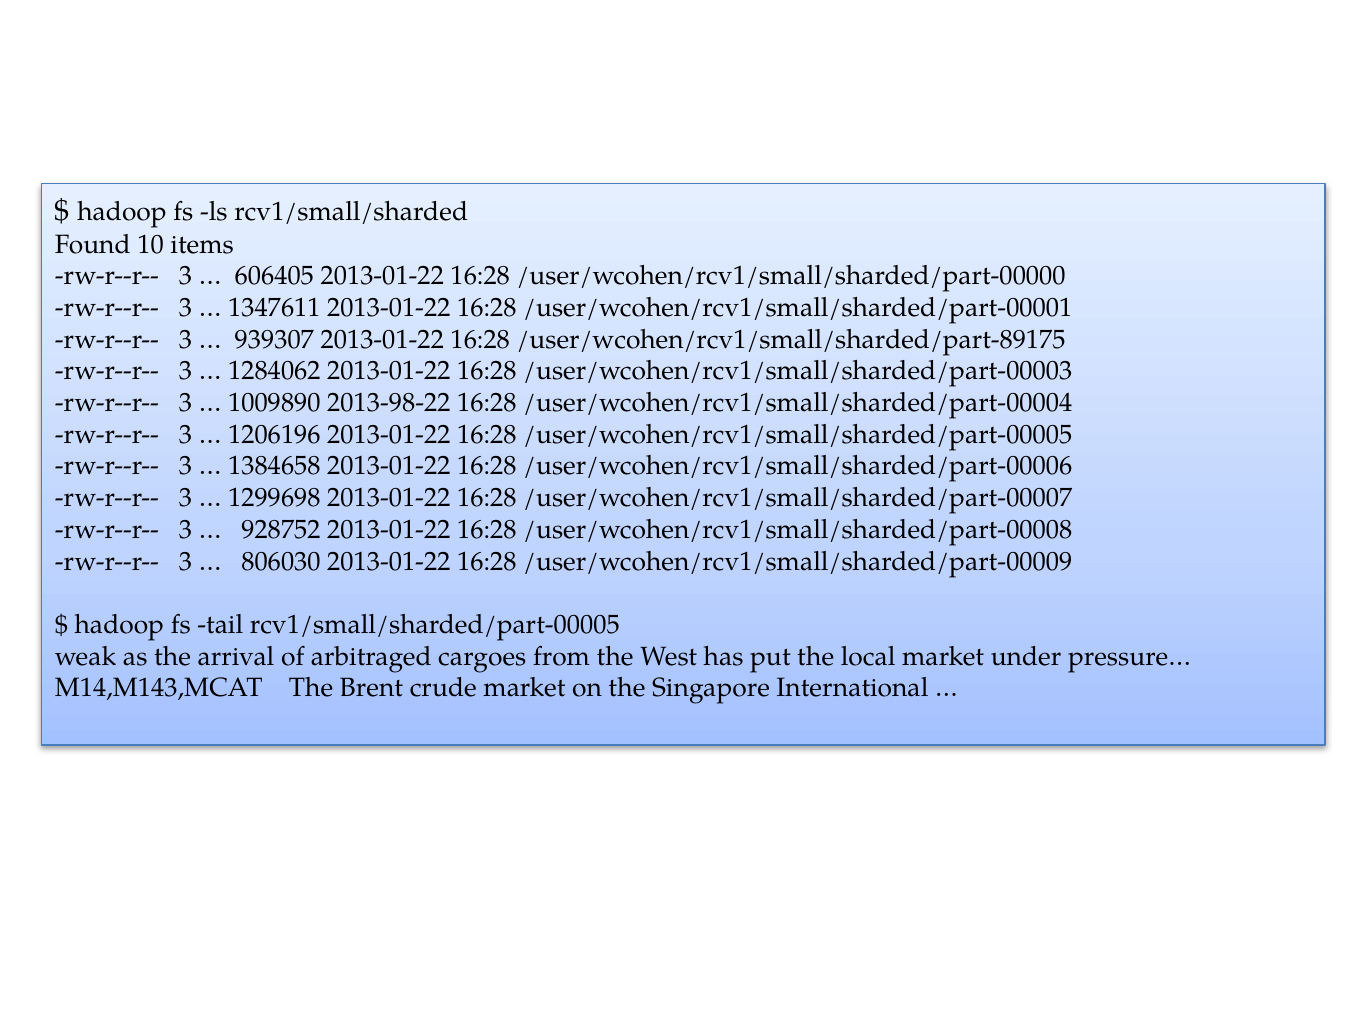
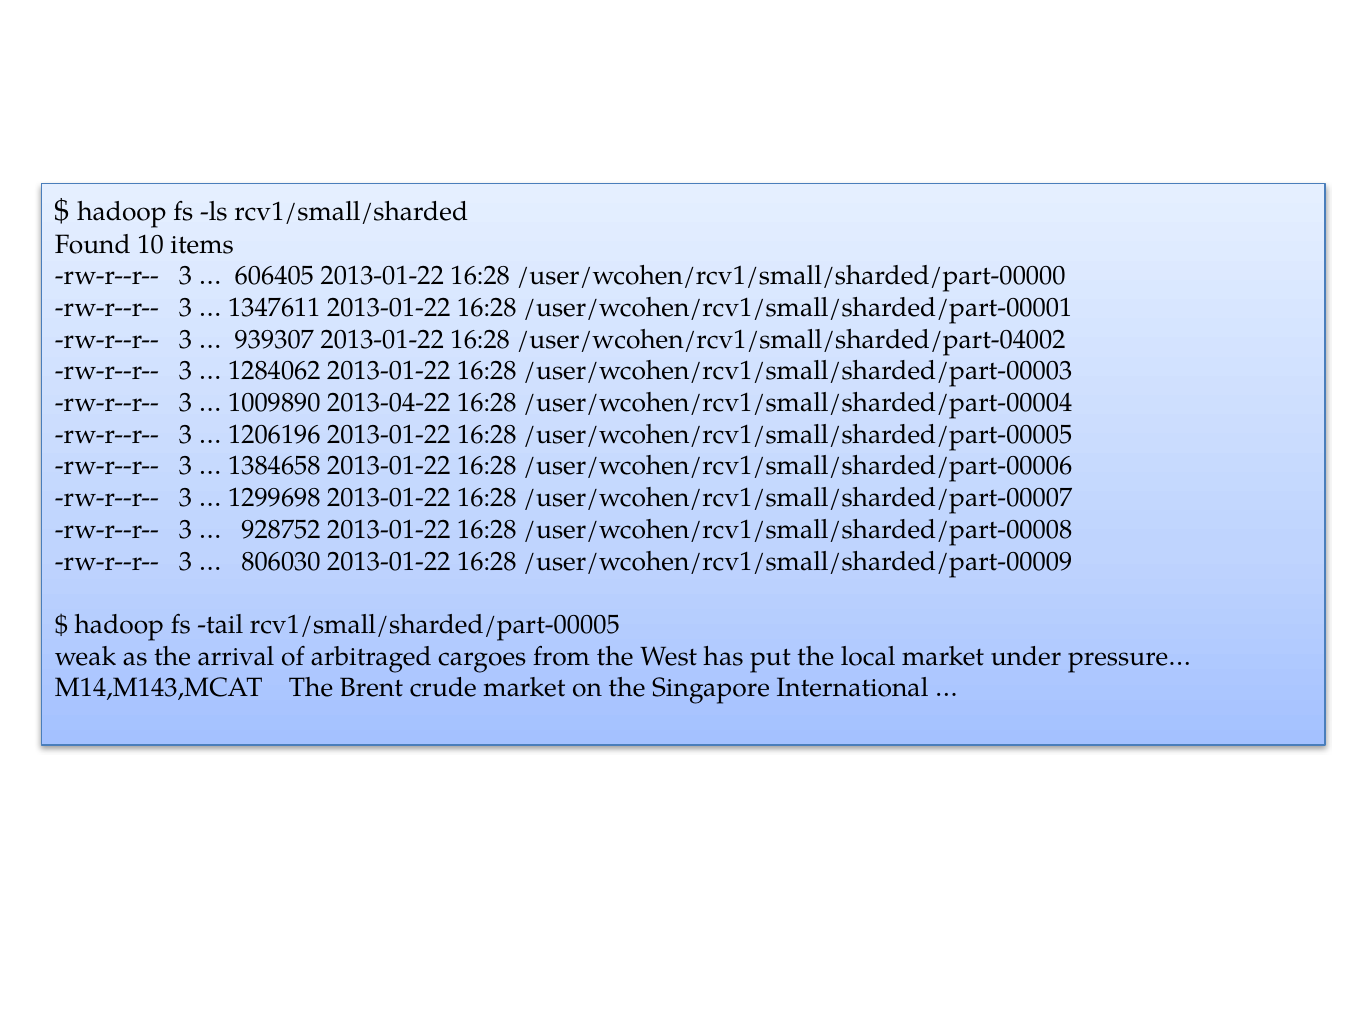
/user/wcohen/rcv1/small/sharded/part-89175: /user/wcohen/rcv1/small/sharded/part-89175 -> /user/wcohen/rcv1/small/sharded/part-04002
2013-98-22: 2013-98-22 -> 2013-04-22
